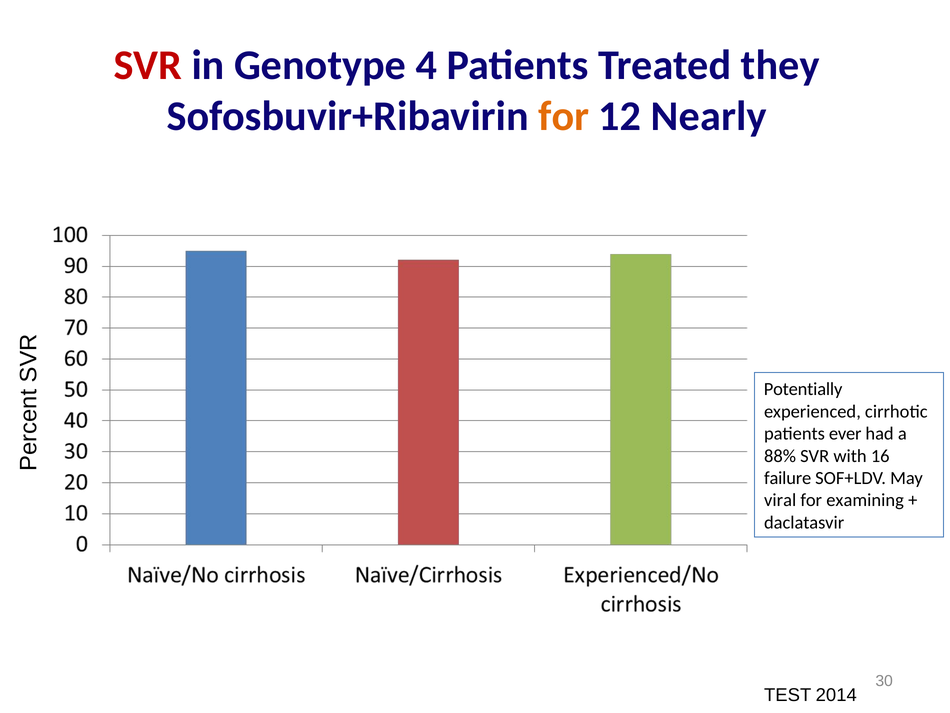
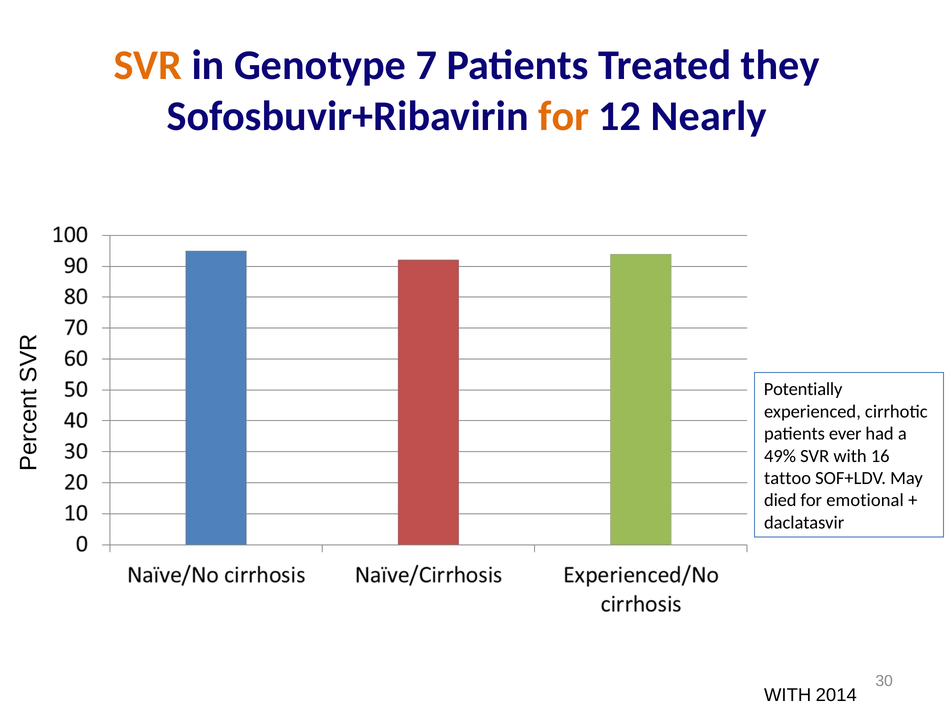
SVR at (148, 66) colour: red -> orange
4: 4 -> 7
88%: 88% -> 49%
failure: failure -> tattoo
viral: viral -> died
examining: examining -> emotional
TEST at (788, 695): TEST -> WITH
